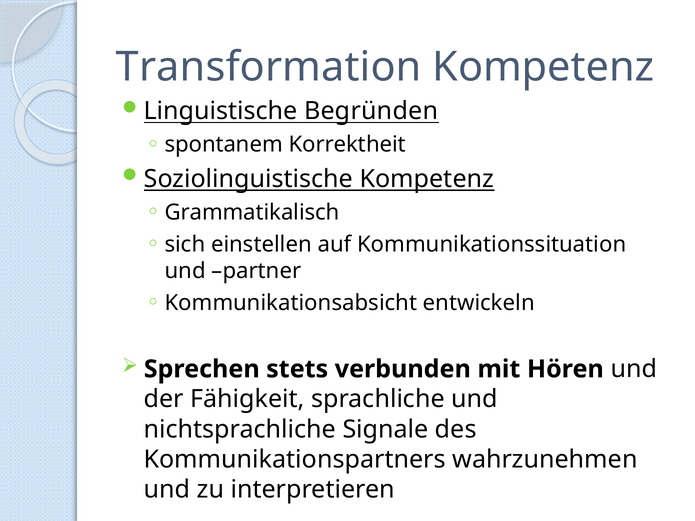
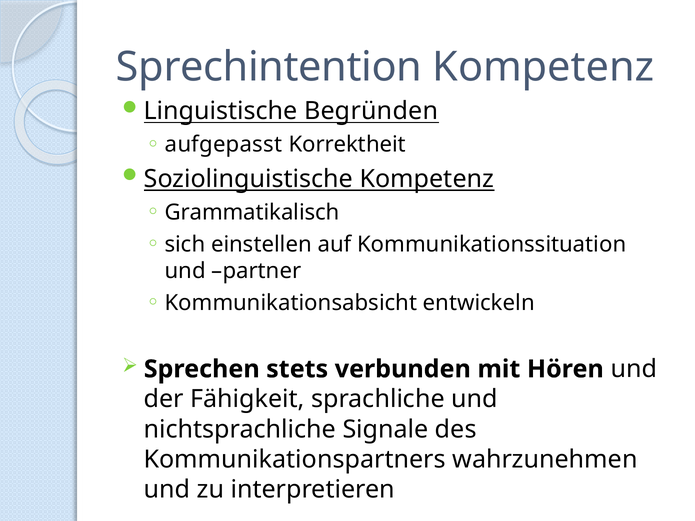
Transformation: Transformation -> Sprechintention
spontanem: spontanem -> aufgepasst
